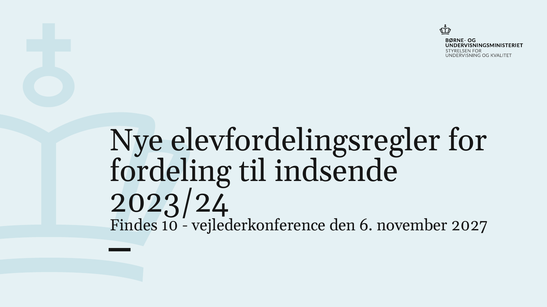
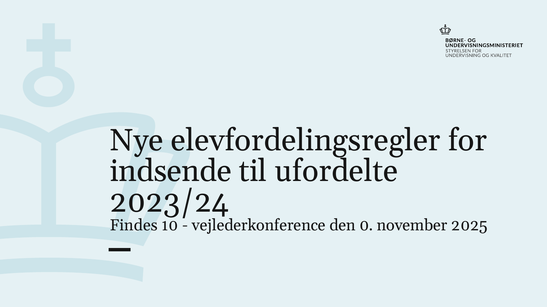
fordeling: fordeling -> indsende
indsende: indsende -> ufordelte
6: 6 -> 0
2027: 2027 -> 2025
